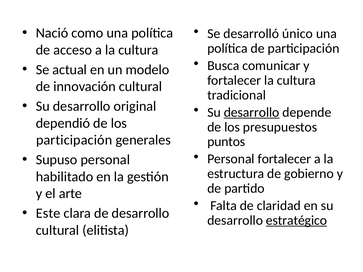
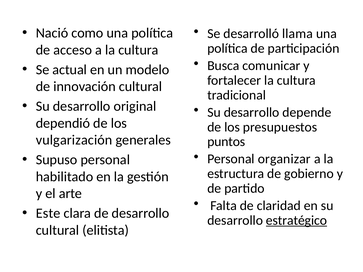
único: único -> llama
desarrollo at (252, 112) underline: present -> none
participación at (74, 140): participación -> vulgarización
Personal fortalecer: fortalecer -> organizar
